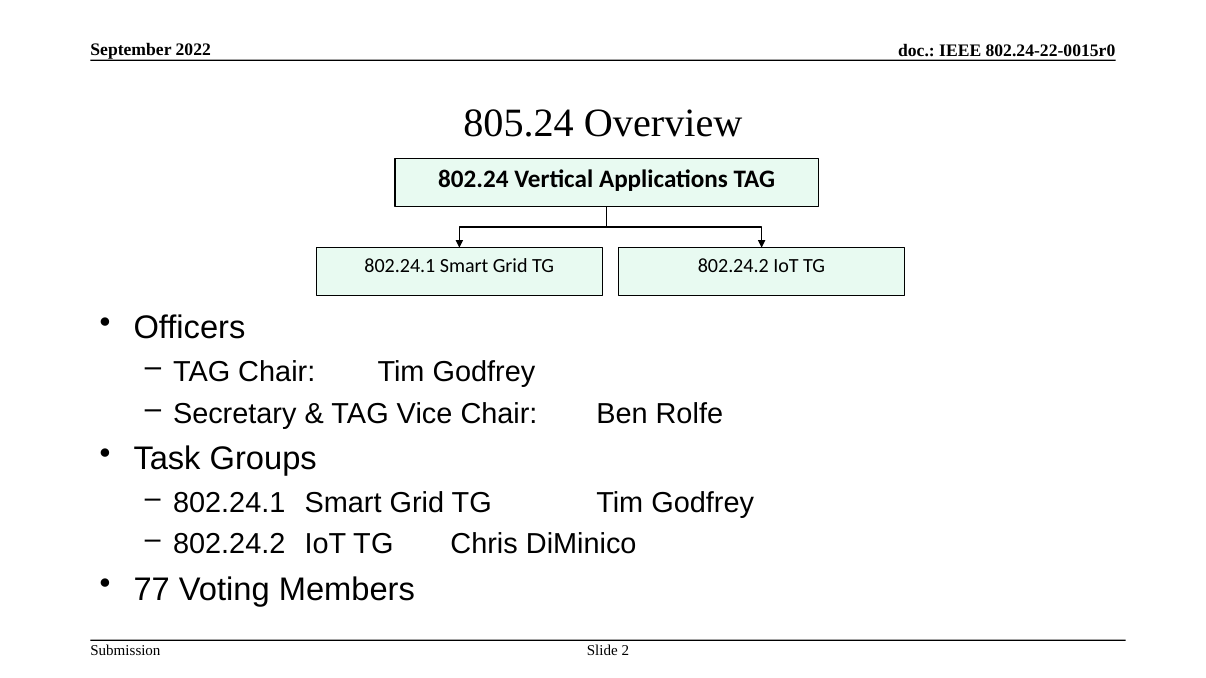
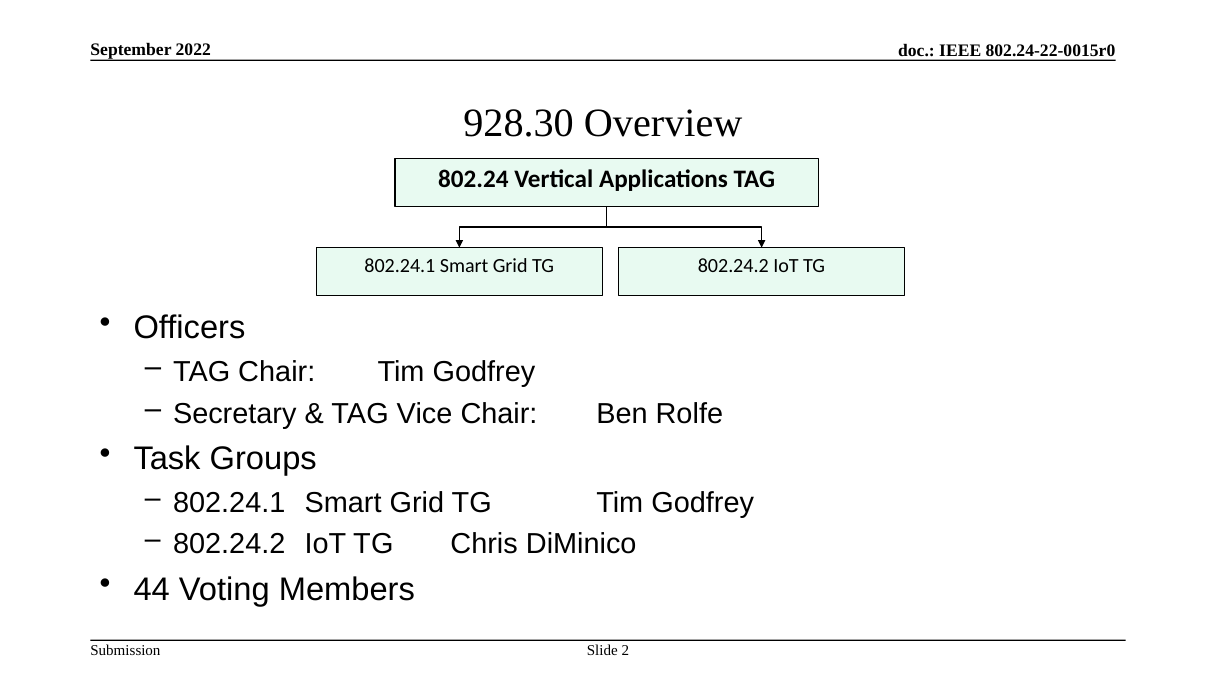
805.24: 805.24 -> 928.30
77: 77 -> 44
